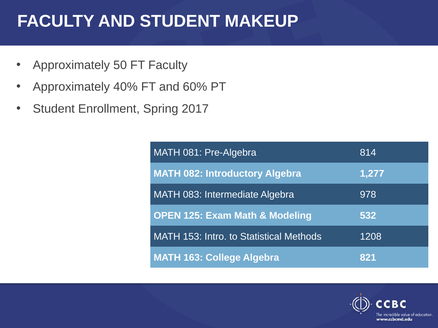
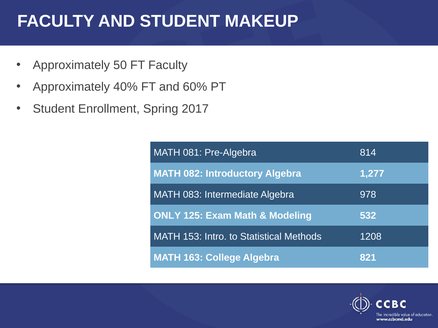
OPEN: OPEN -> ONLY
